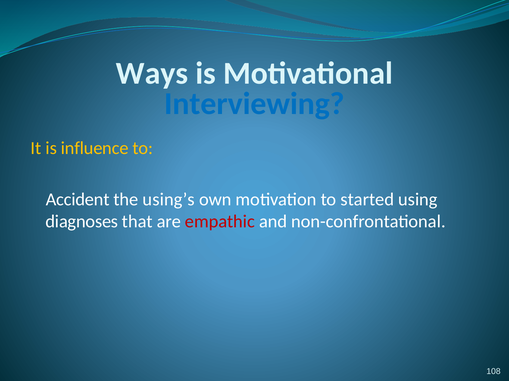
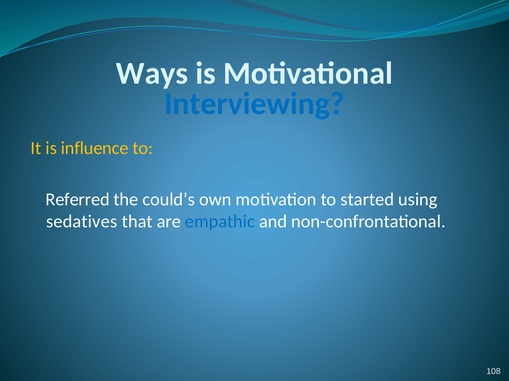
Accident: Accident -> Referred
using’s: using’s -> could’s
diagnoses: diagnoses -> sedatives
empathic colour: red -> blue
